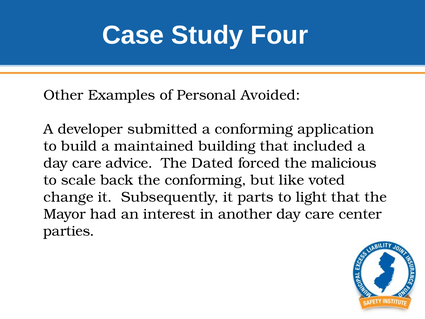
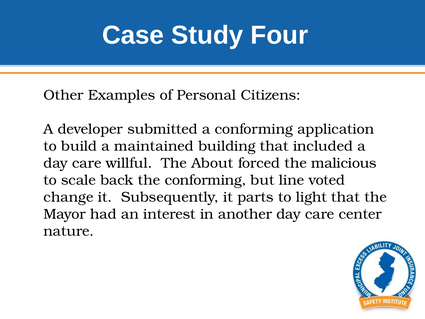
Avoided: Avoided -> Citizens
advice: advice -> willful
Dated: Dated -> About
like: like -> line
parties: parties -> nature
